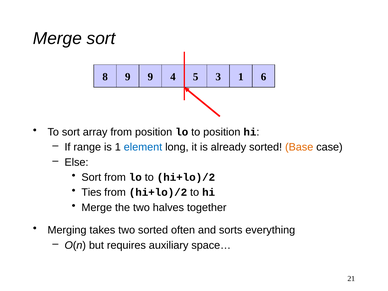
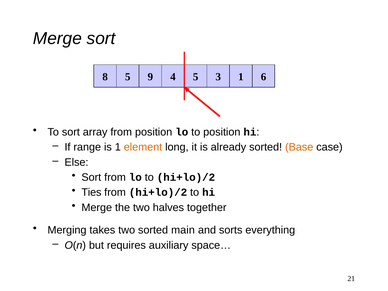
8 9: 9 -> 5
element colour: blue -> orange
often: often -> main
